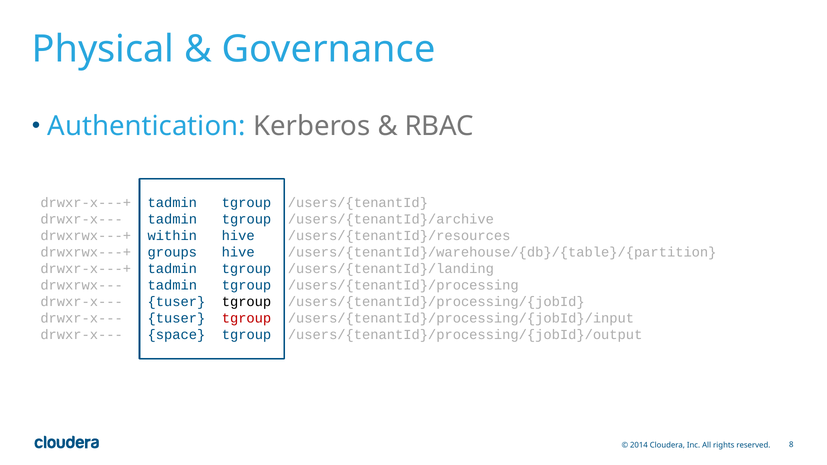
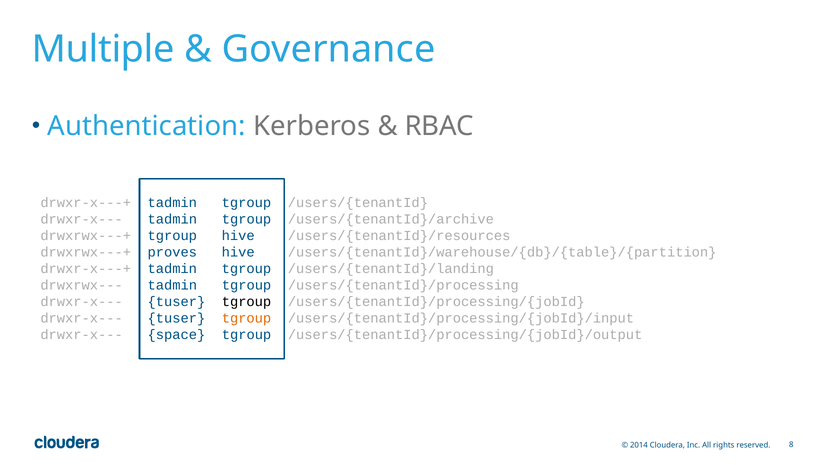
Physical: Physical -> Multiple
drwxrwx---+ within: within -> tgroup
groups: groups -> proves
tgroup at (247, 319) colour: red -> orange
